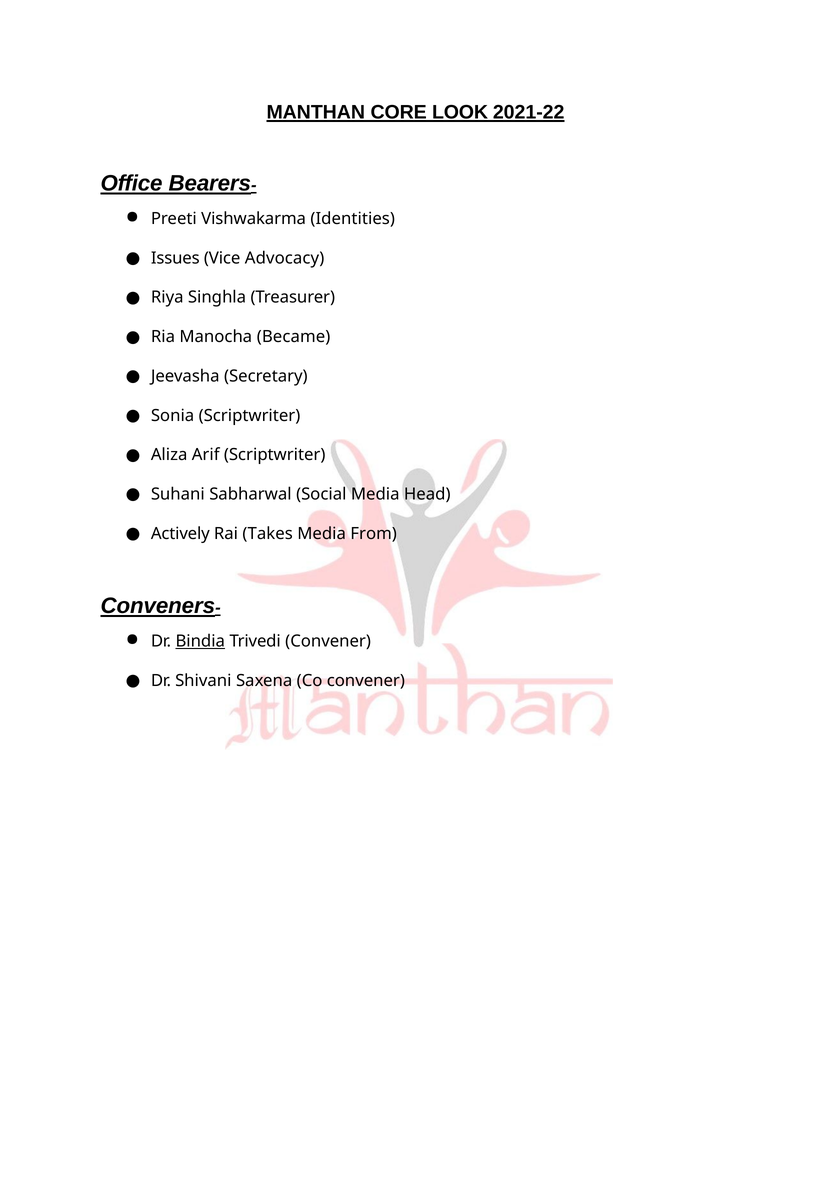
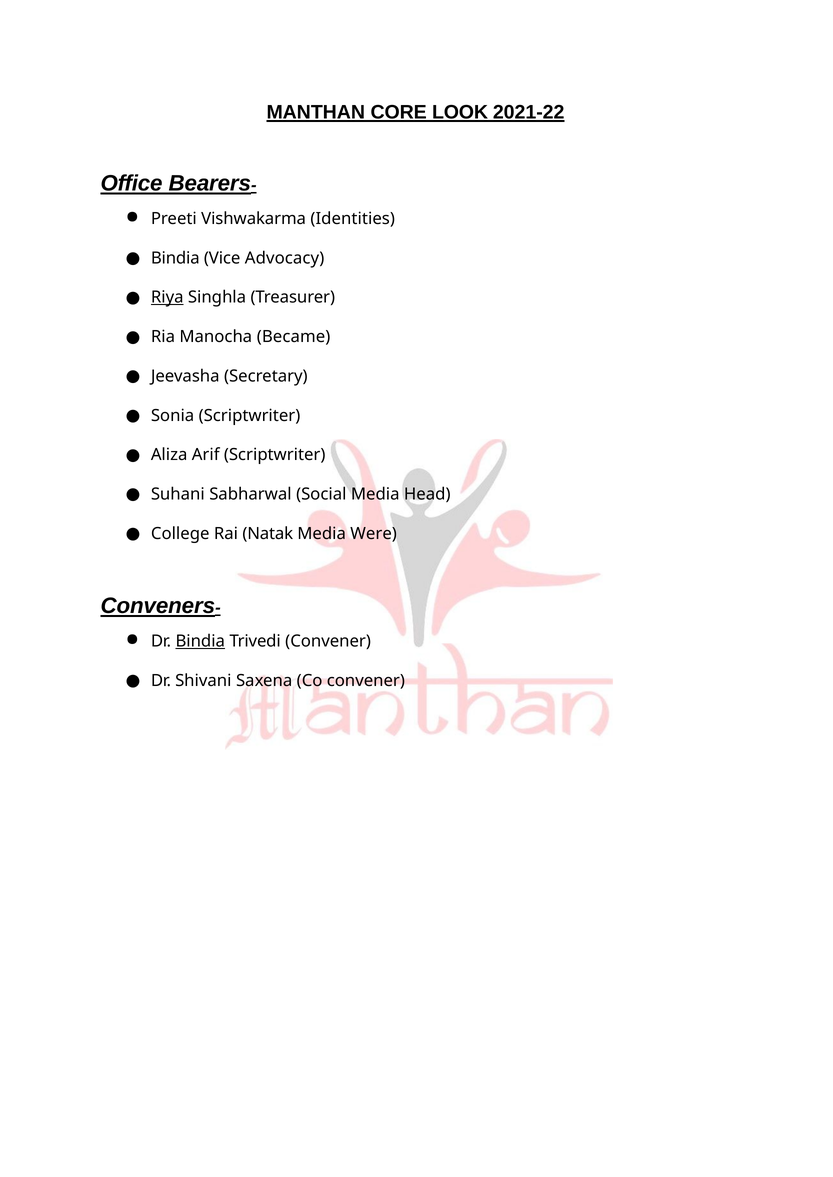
Issues at (175, 258): Issues -> Bindia
Riya underline: none -> present
Actively: Actively -> College
Takes: Takes -> Natak
From: From -> Were
